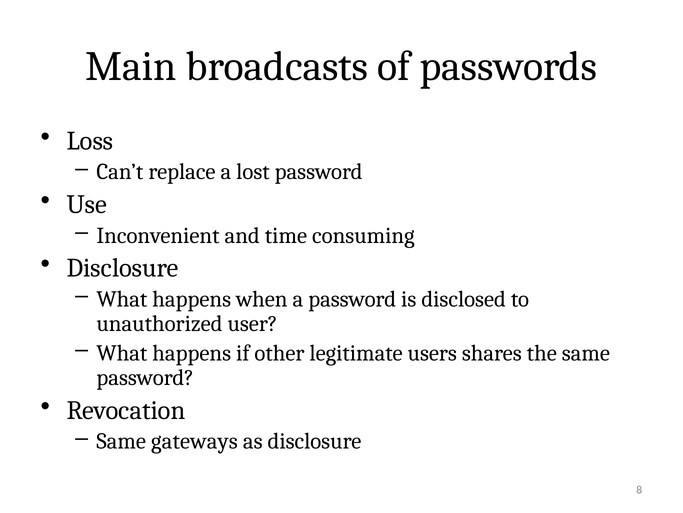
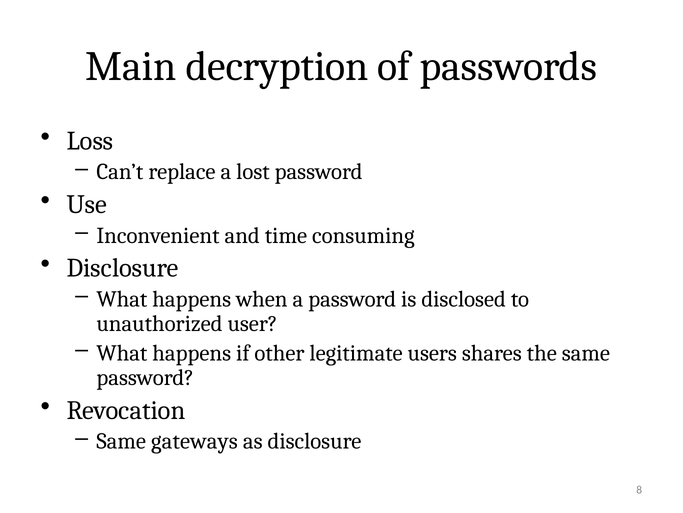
broadcasts: broadcasts -> decryption
